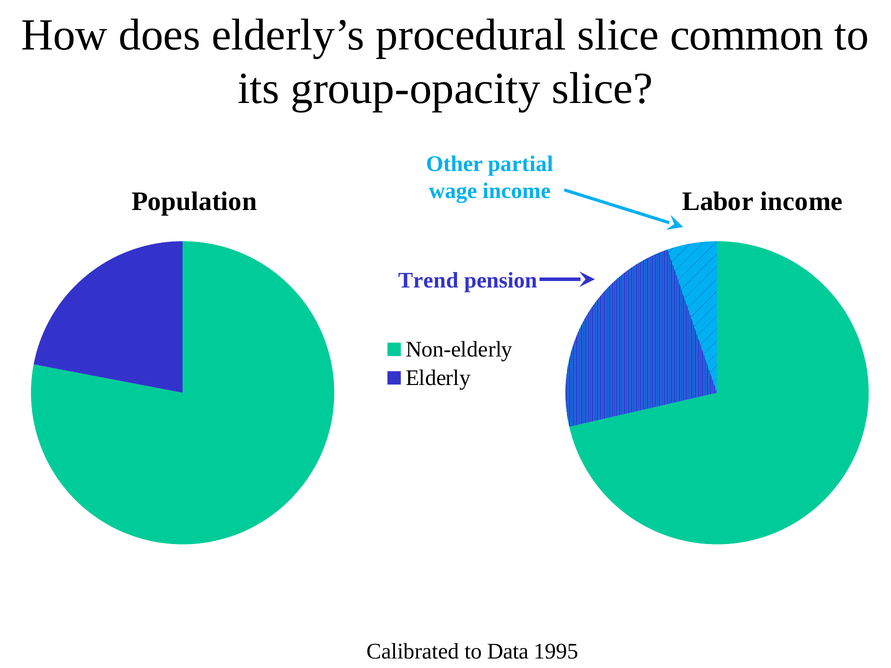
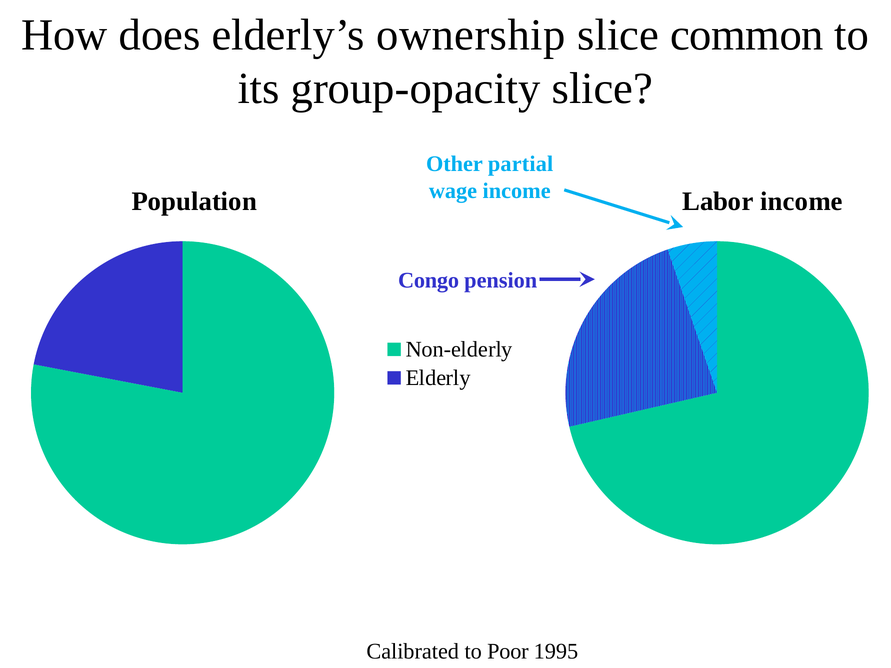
procedural: procedural -> ownership
Trend: Trend -> Congo
Data: Data -> Poor
